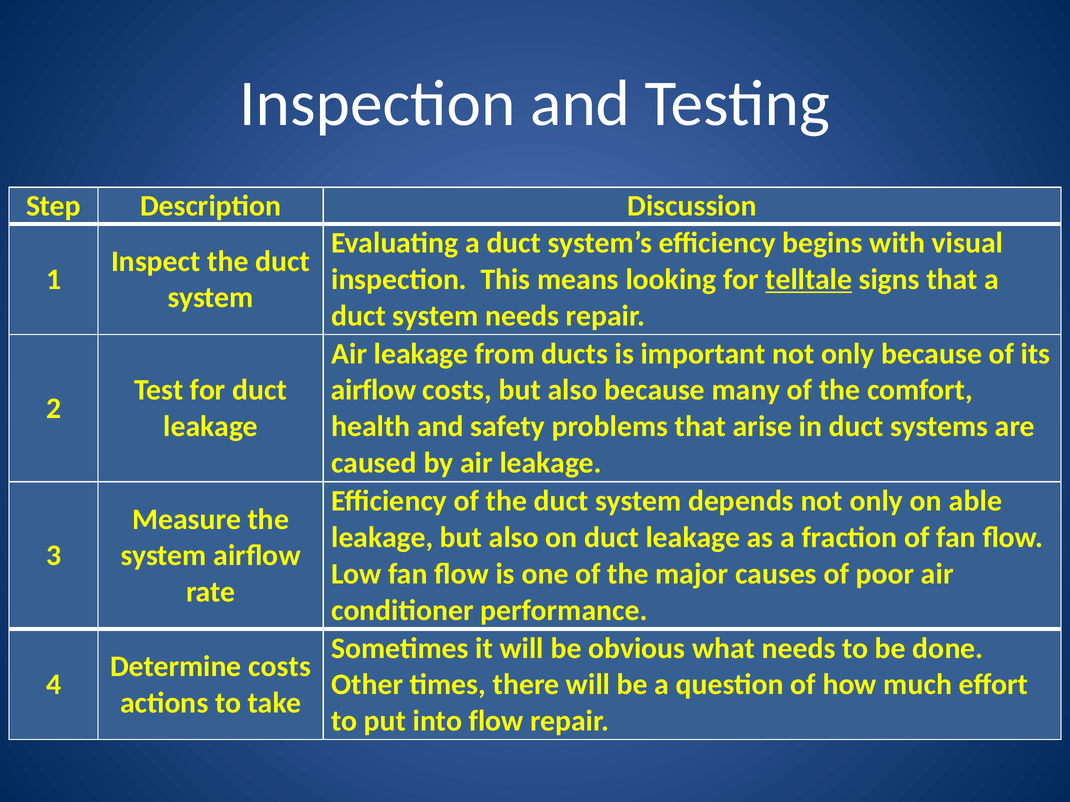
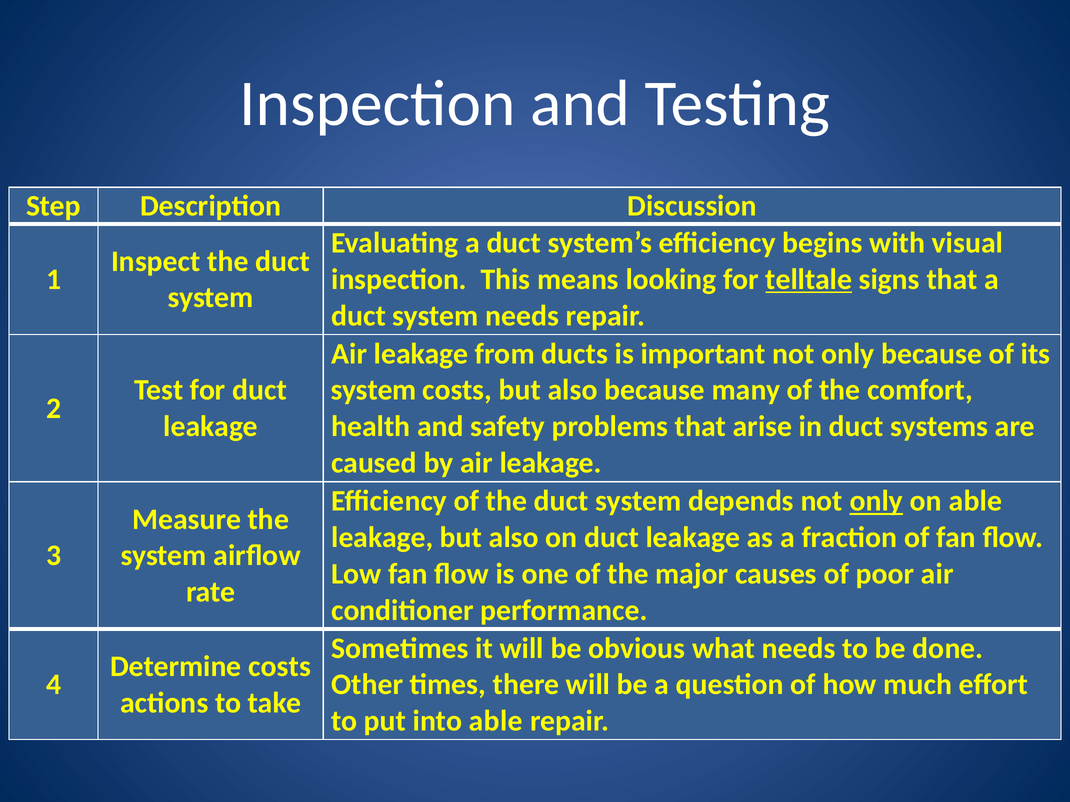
airflow at (374, 390): airflow -> system
only at (876, 501) underline: none -> present
into flow: flow -> able
